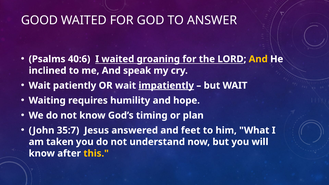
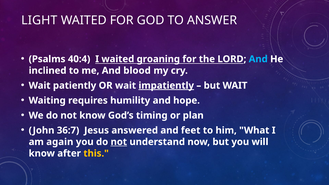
GOOD: GOOD -> LIGHT
40:6: 40:6 -> 40:4
And at (258, 59) colour: yellow -> light blue
speak: speak -> blood
35:7: 35:7 -> 36:7
taken: taken -> again
not at (119, 142) underline: none -> present
